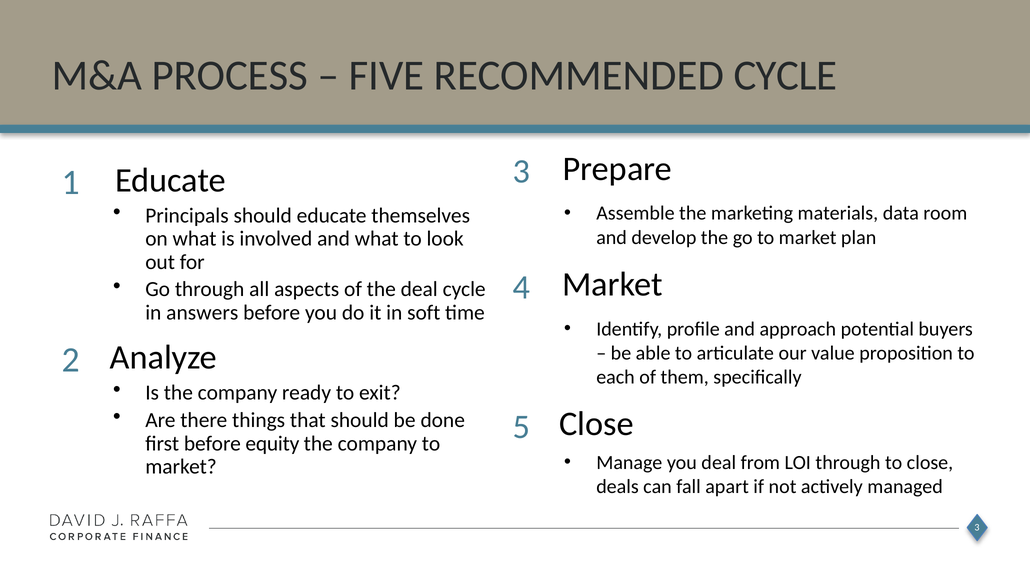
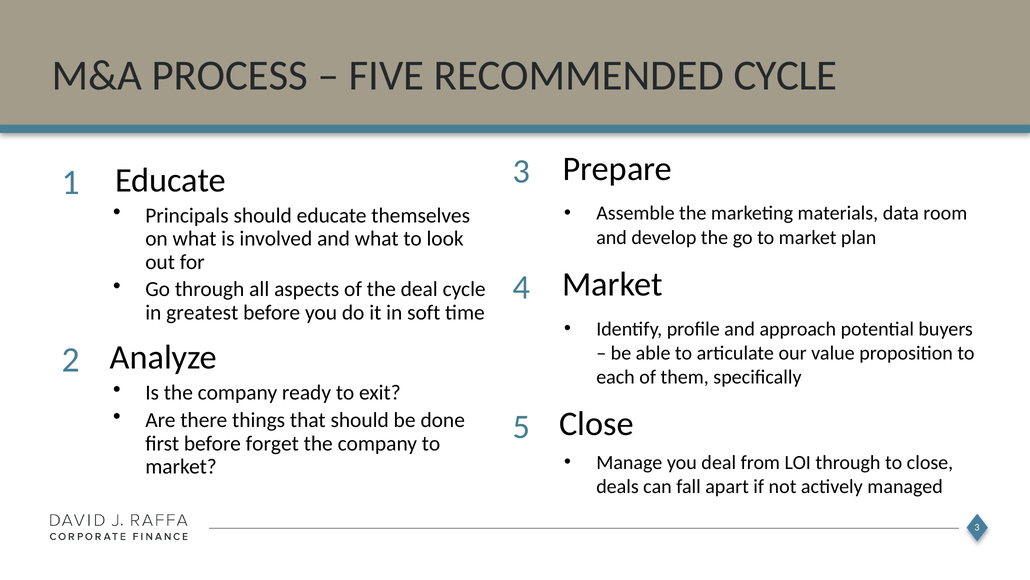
answers: answers -> greatest
equity: equity -> forget
